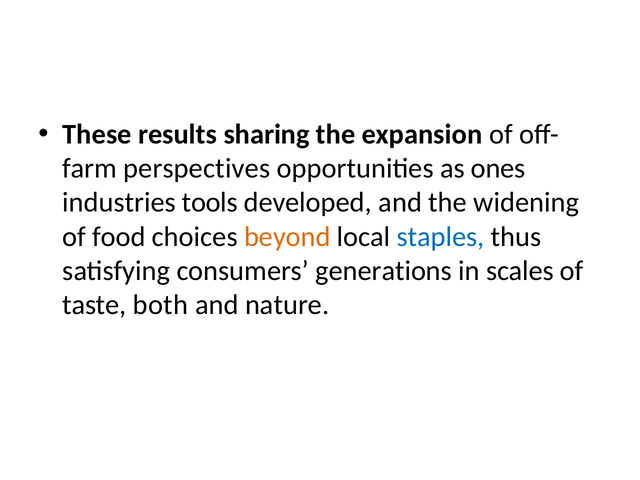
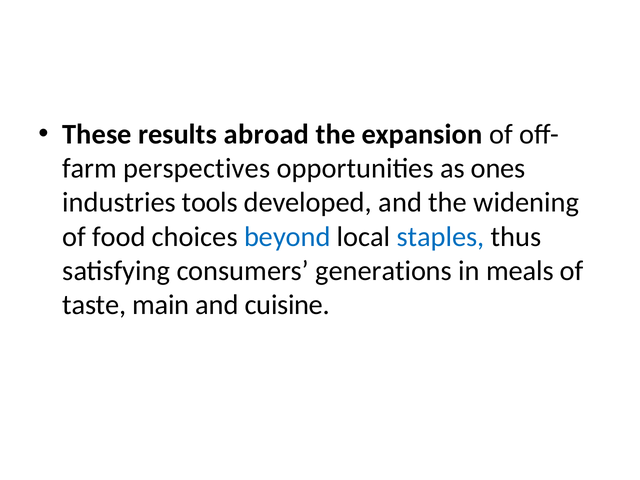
sharing: sharing -> abroad
beyond colour: orange -> blue
scales: scales -> meals
both: both -> main
nature: nature -> cuisine
